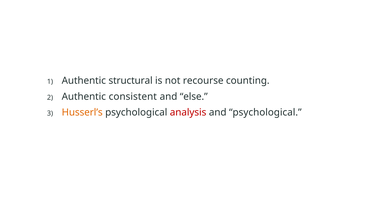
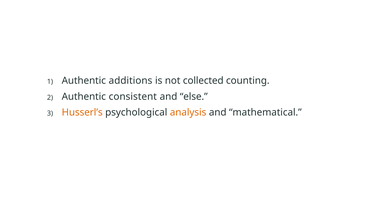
structural: structural -> additions
recourse: recourse -> collected
analysis colour: red -> orange
and psychological: psychological -> mathematical
